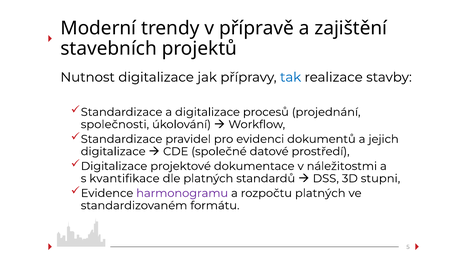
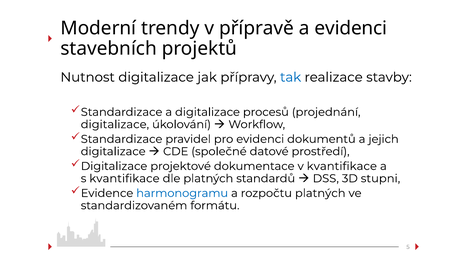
a zajištění: zajištění -> evidenci
společnosti at (115, 125): společnosti -> digitalizace
v náležitostmi: náležitostmi -> kvantifikace
harmonogramu colour: purple -> blue
